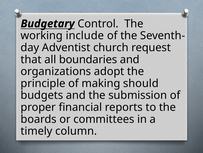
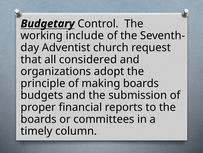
boundaries: boundaries -> considered
making should: should -> boards
